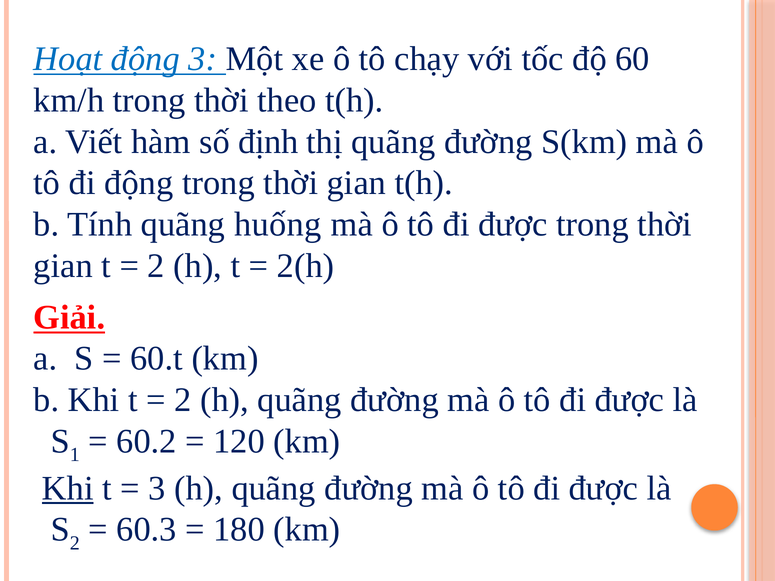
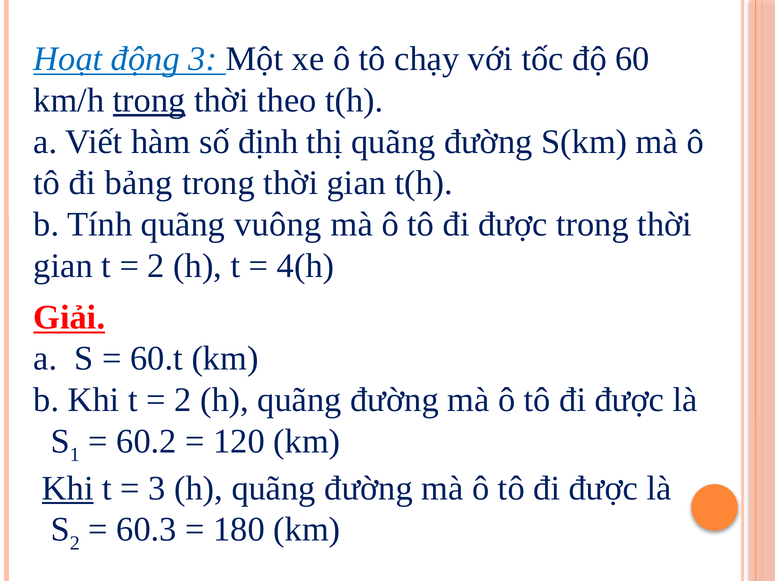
trong at (149, 100) underline: none -> present
đi động: động -> bảng
huống: huống -> vuông
2(h: 2(h -> 4(h
